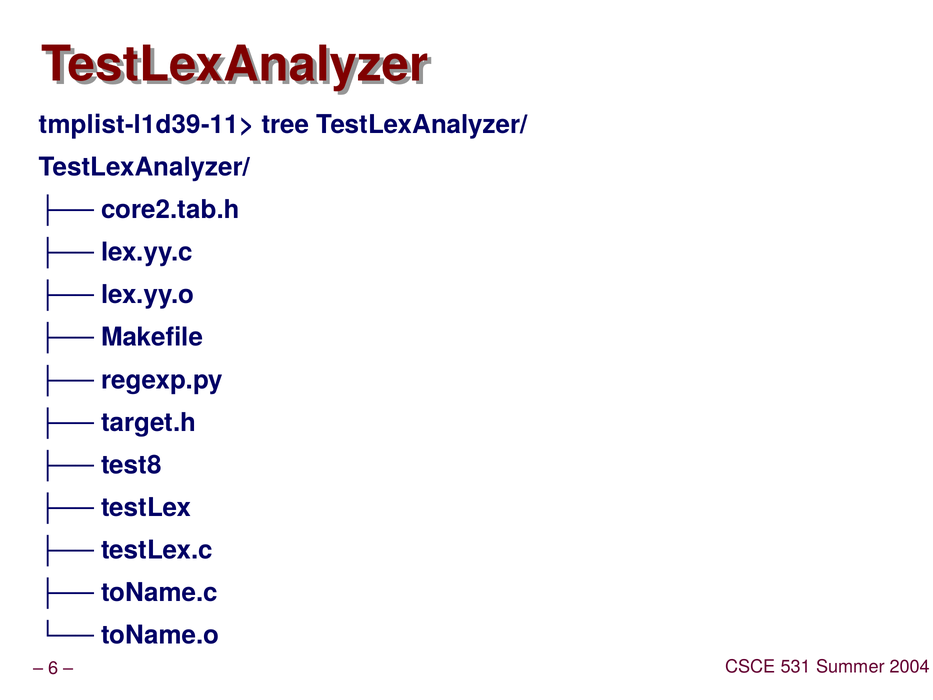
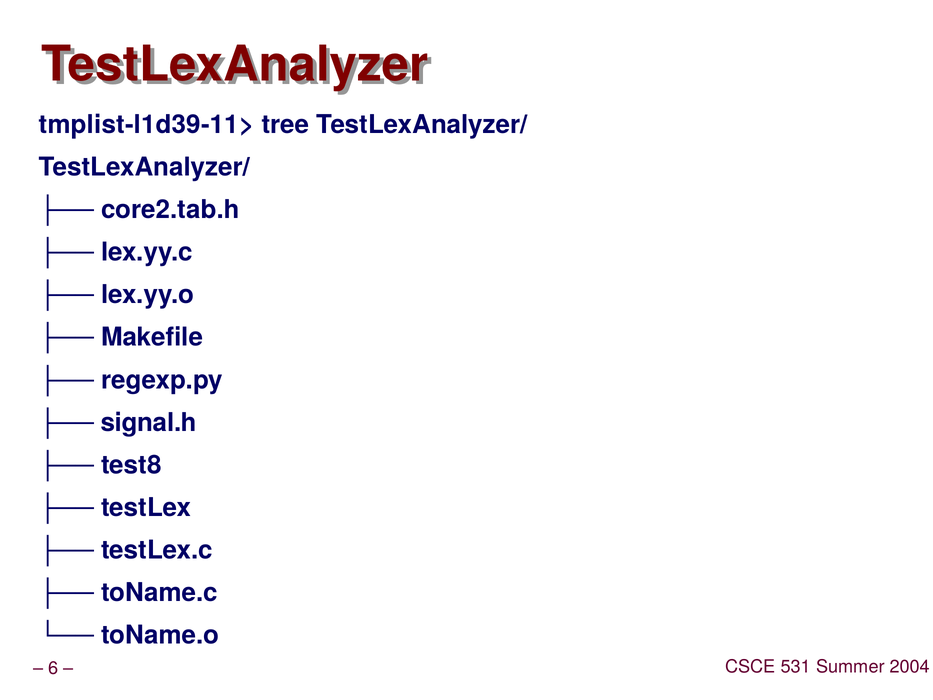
target.h: target.h -> signal.h
